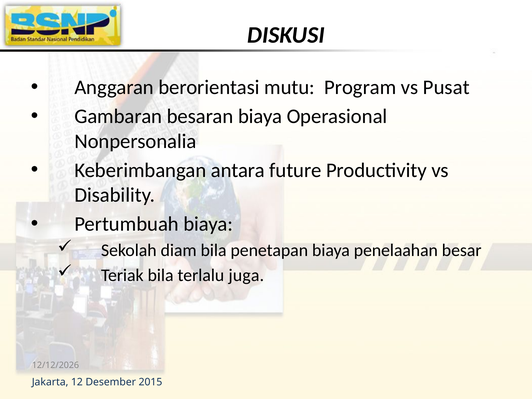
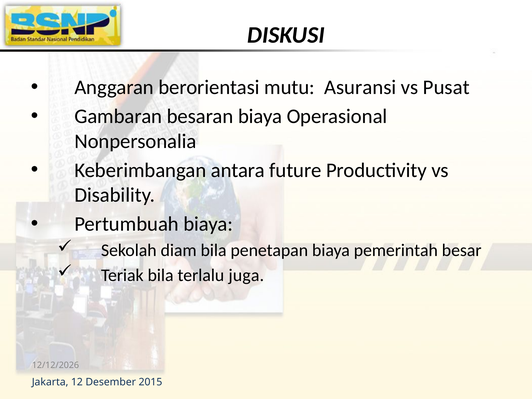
Program: Program -> Asuransi
penelaahan: penelaahan -> pemerintah
